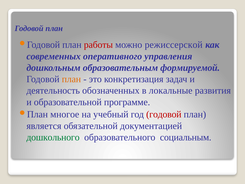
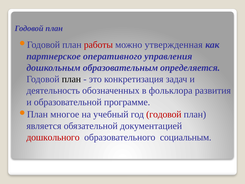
режиссерской: режиссерской -> утвержденная
современных: современных -> партнерское
формируемой: формируемой -> определяется
план at (71, 79) colour: orange -> black
локальные: локальные -> фольклора
дошкольного colour: green -> red
